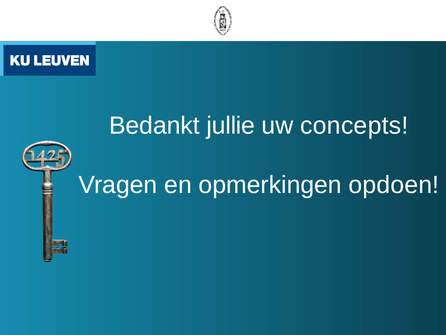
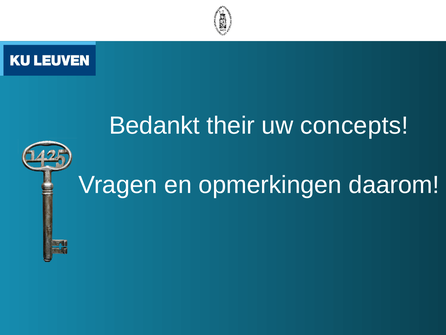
jullie: jullie -> their
opdoen: opdoen -> daarom
